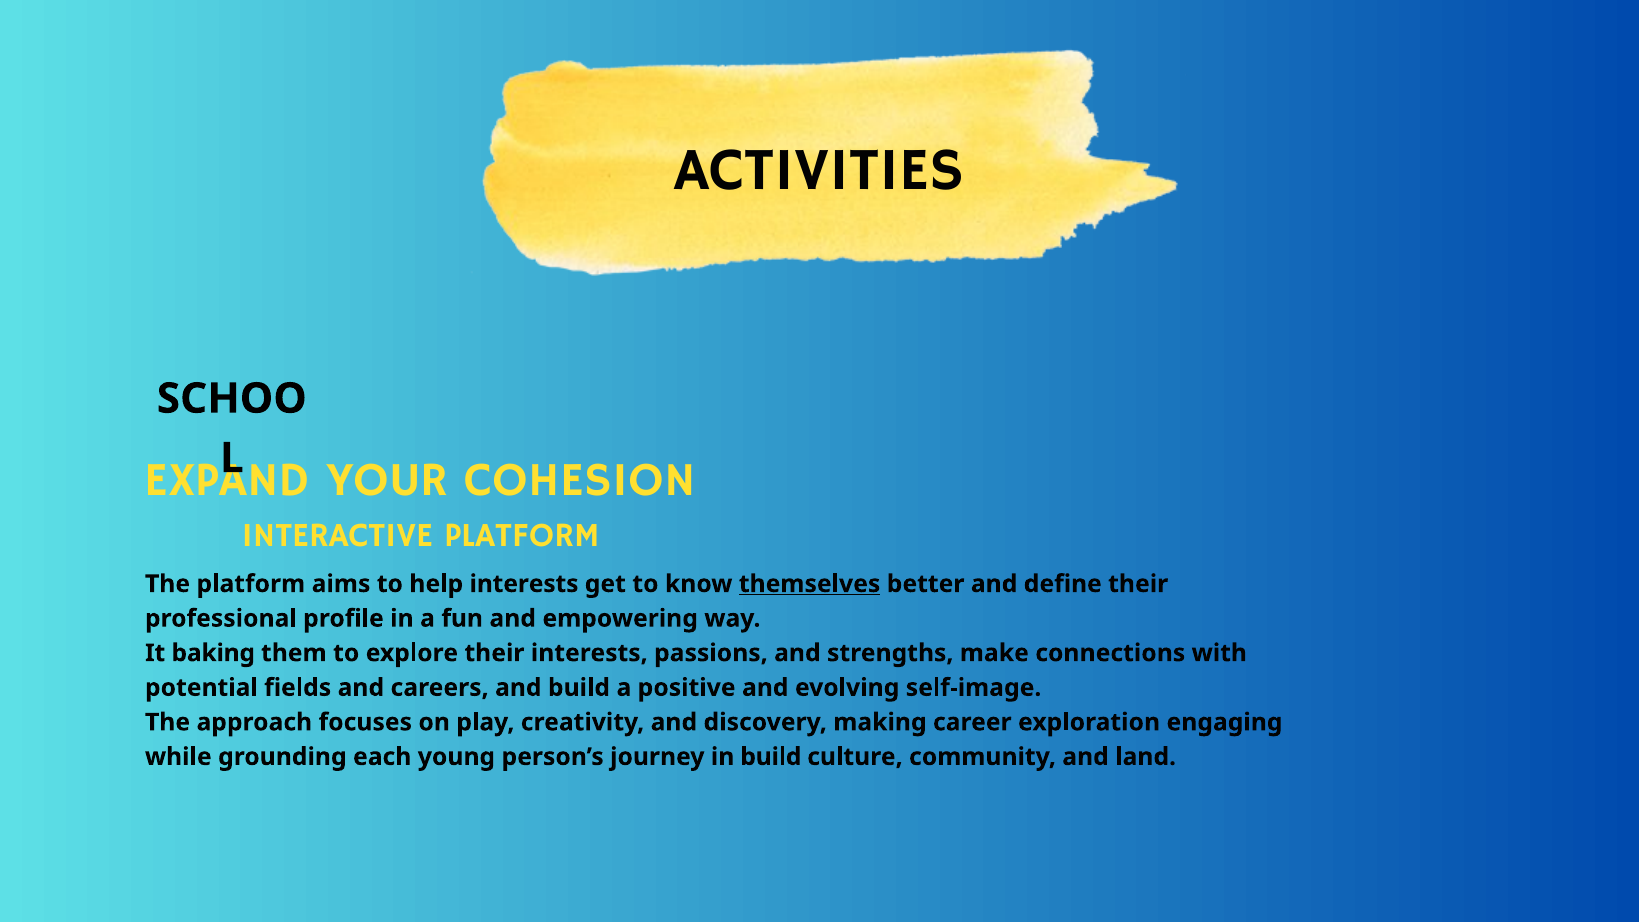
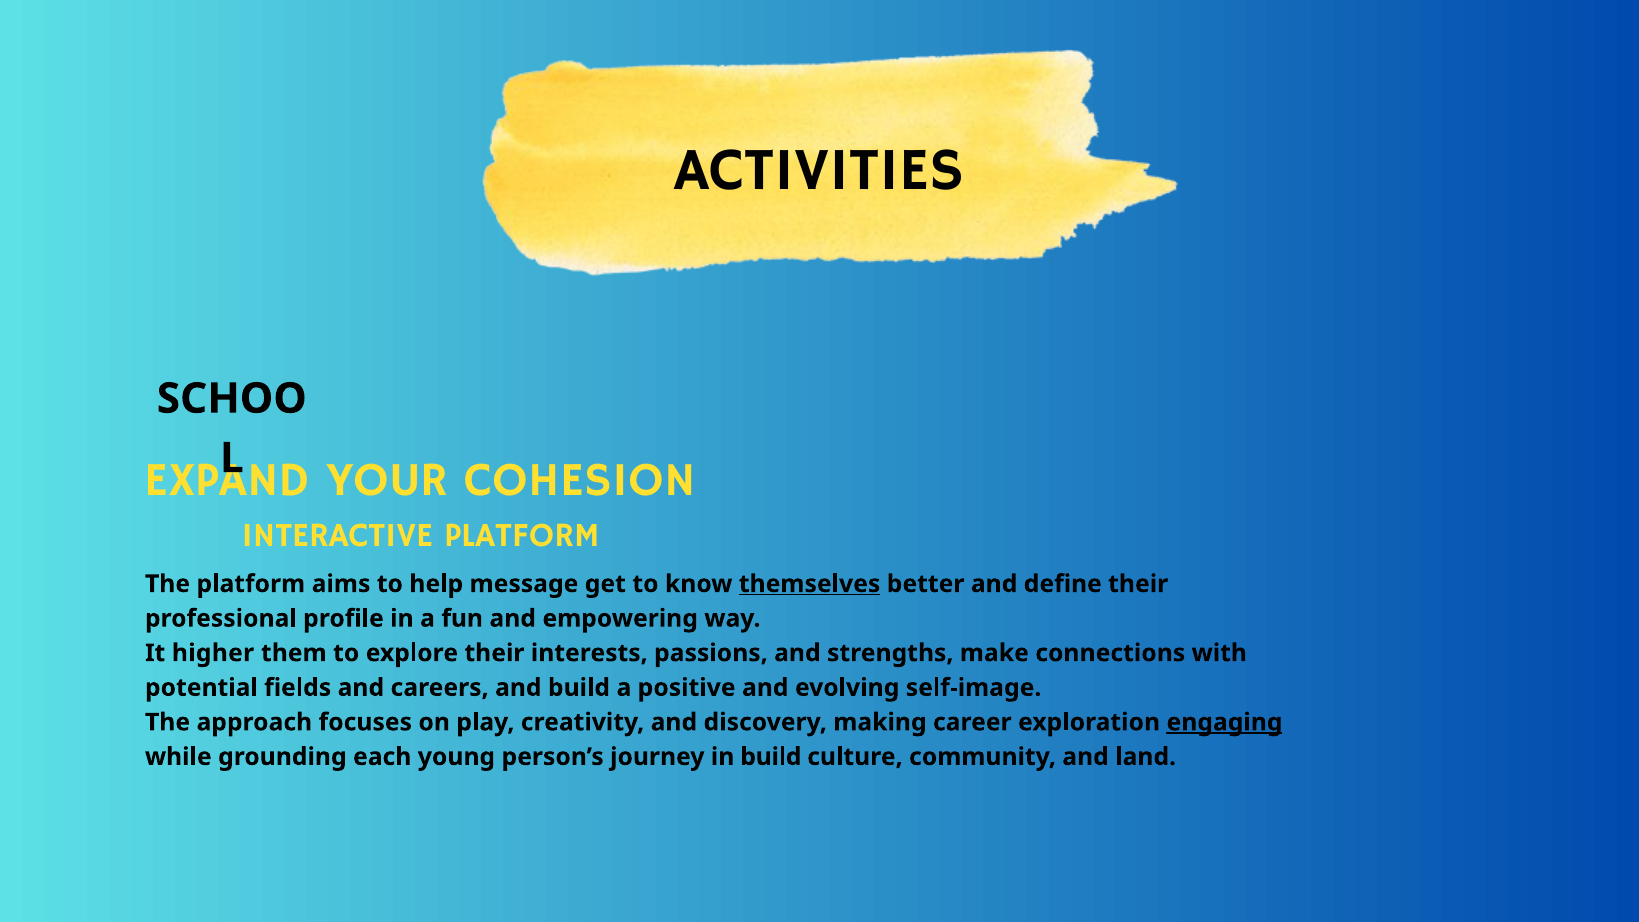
help interests: interests -> message
baking: baking -> higher
engaging underline: none -> present
